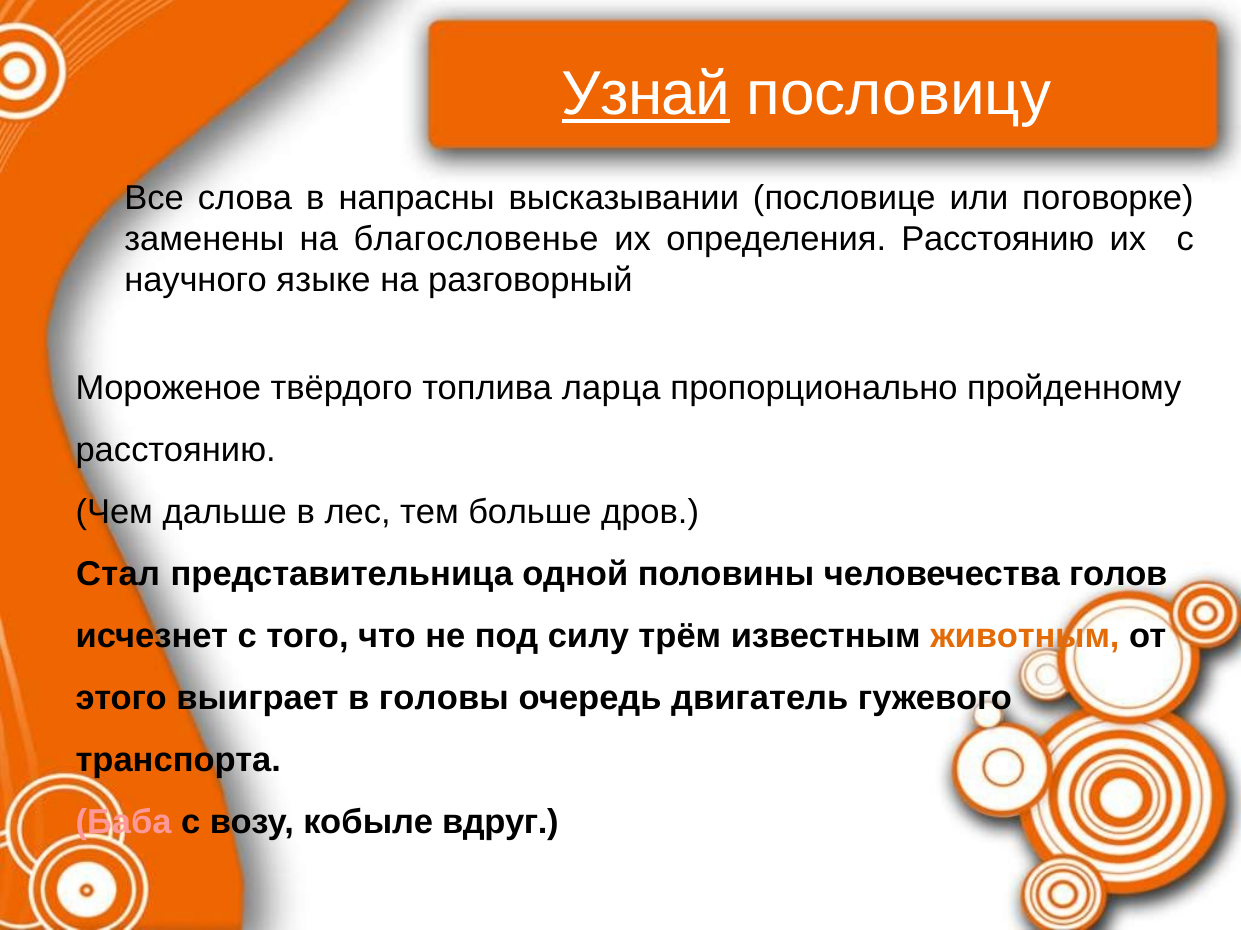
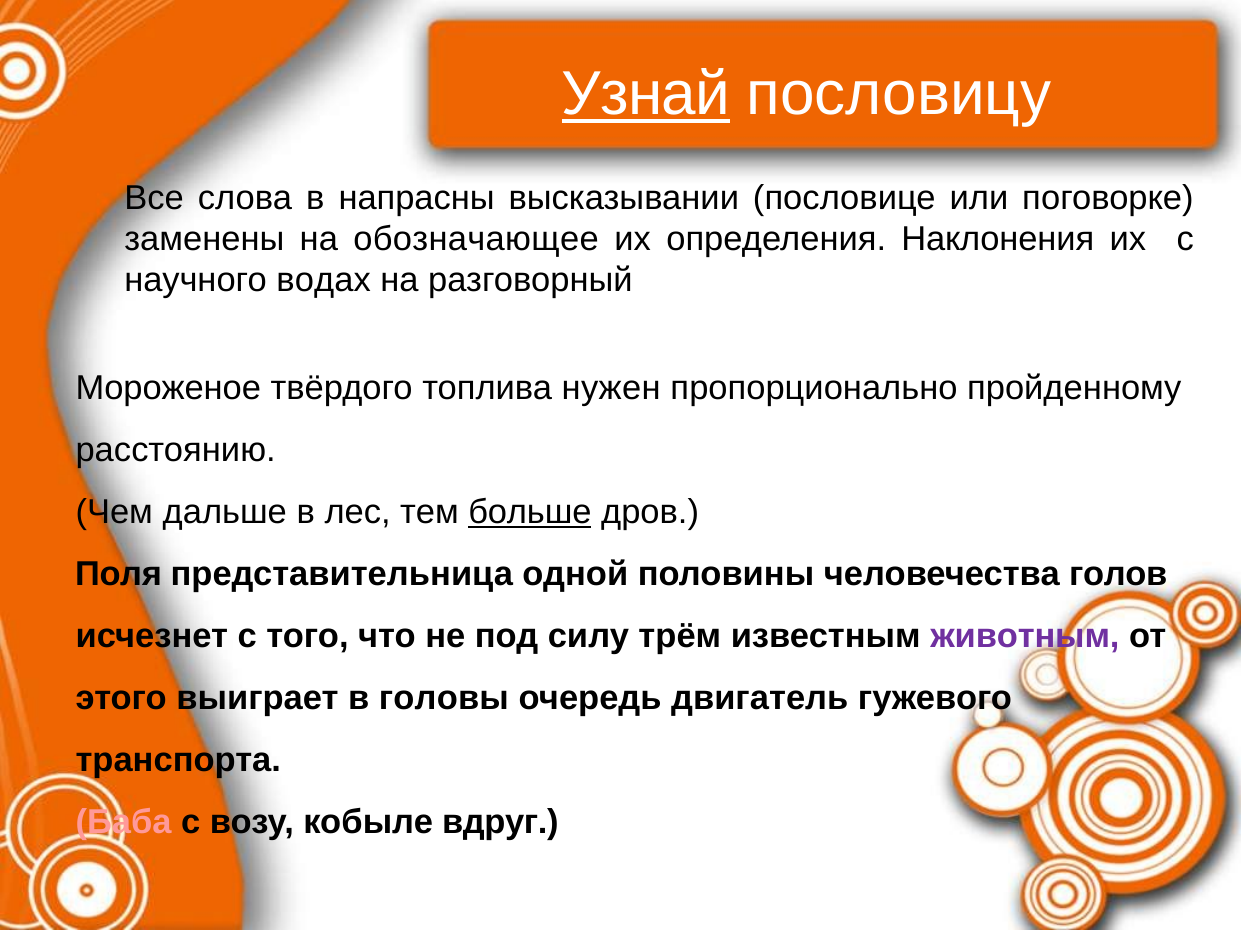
благословенье: благословенье -> обозначающее
определения Расстоянию: Расстоянию -> Наклонения
языке: языке -> водах
ларца: ларца -> нужен
больше underline: none -> present
Стал: Стал -> Поля
животным colour: orange -> purple
